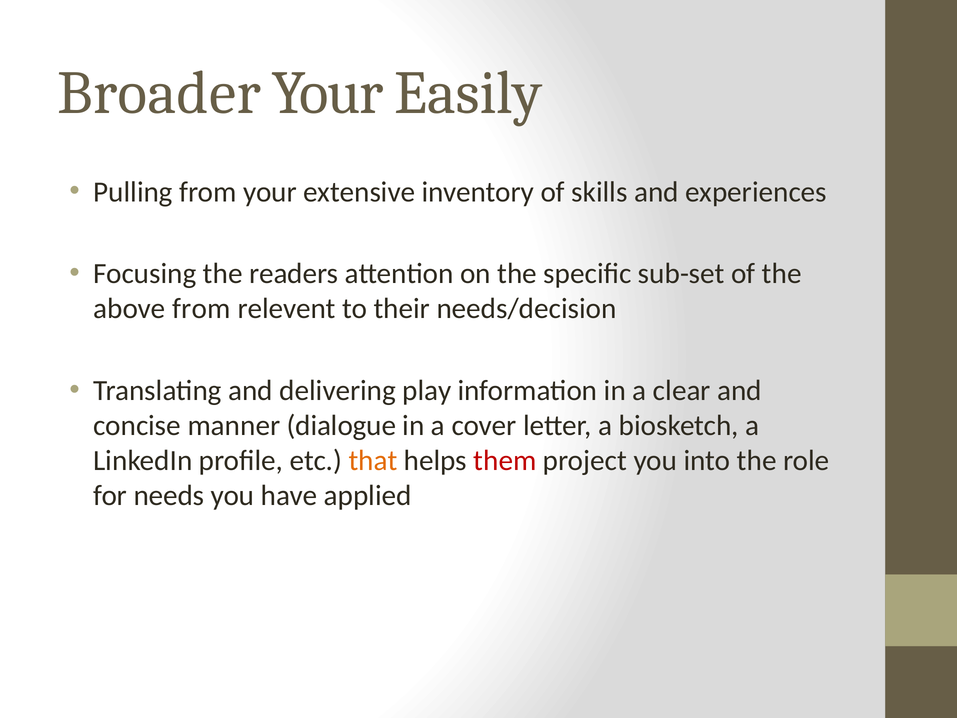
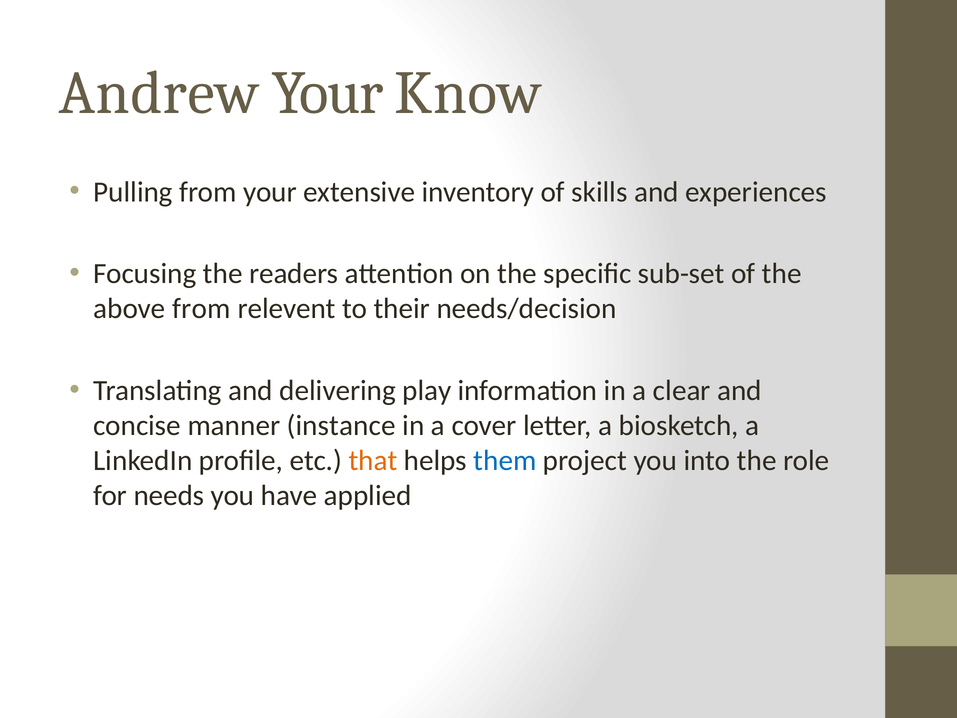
Broader: Broader -> Andrew
Easily: Easily -> Know
dialogue: dialogue -> instance
them colour: red -> blue
